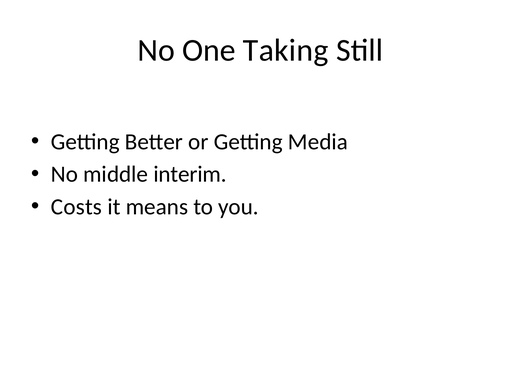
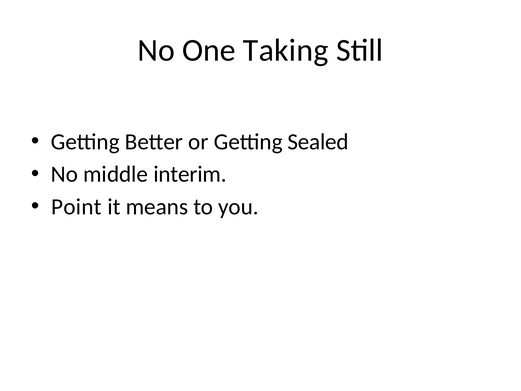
Media: Media -> Sealed
Costs: Costs -> Point
